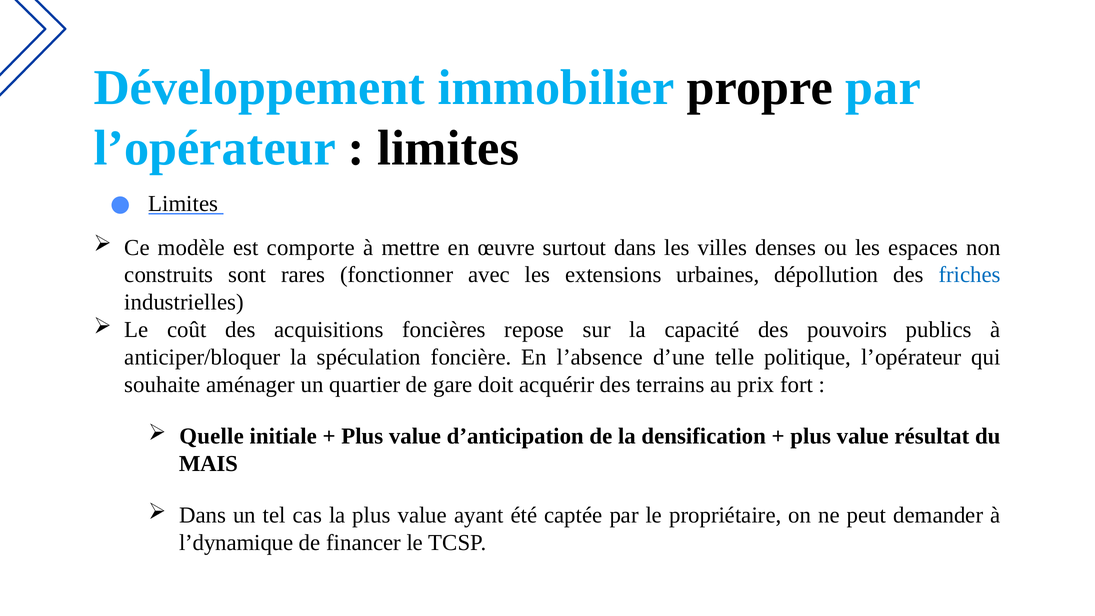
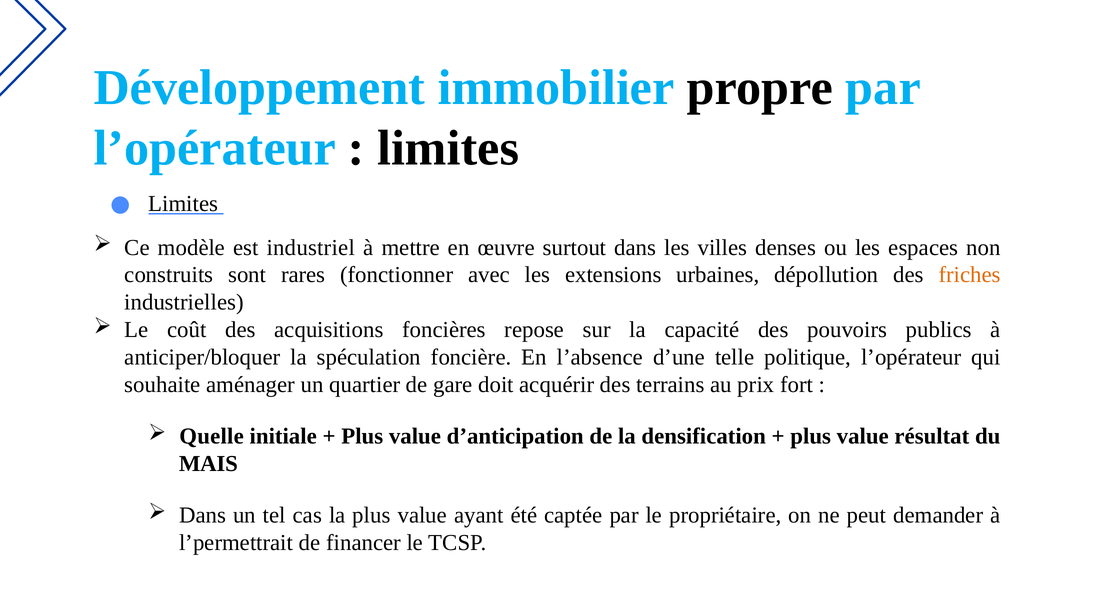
comporte: comporte -> industriel
friches colour: blue -> orange
l’dynamique: l’dynamique -> l’permettrait
